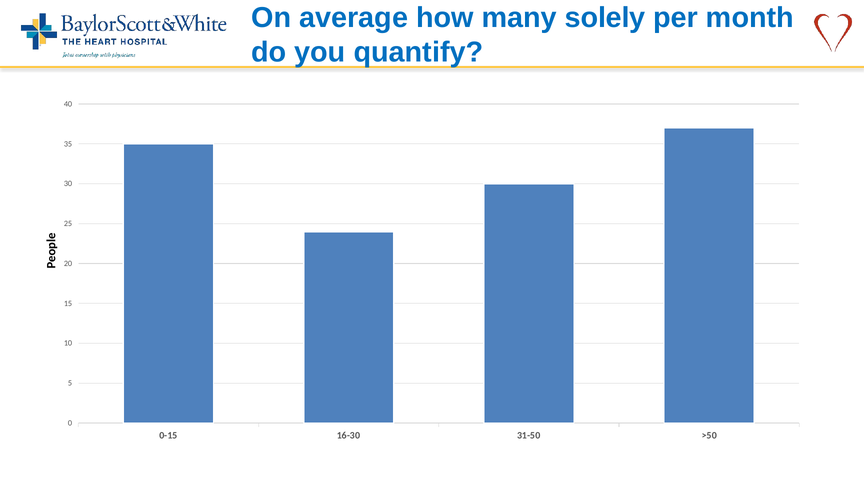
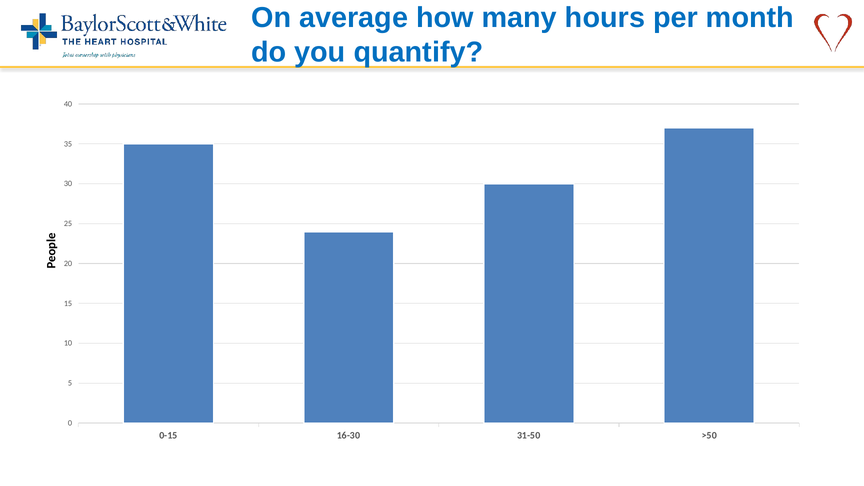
solely: solely -> hours
